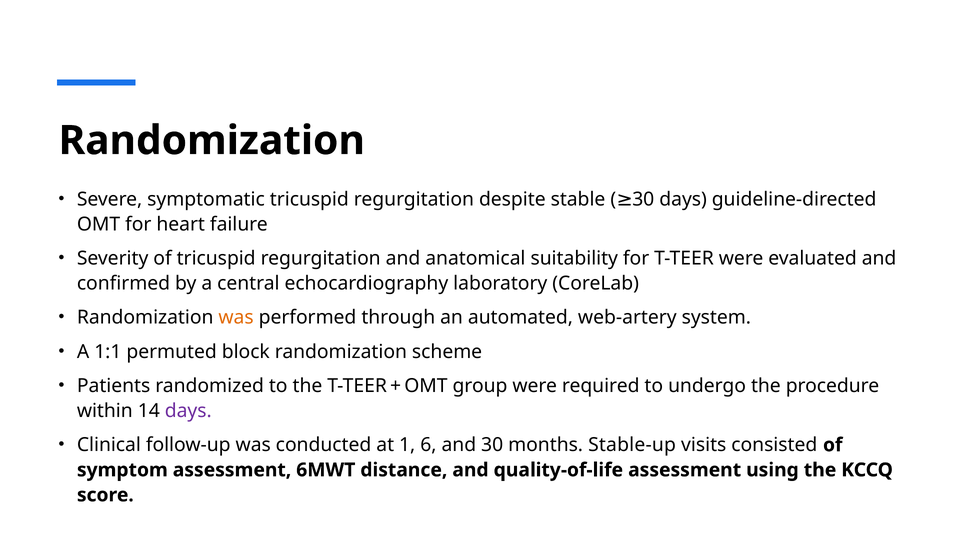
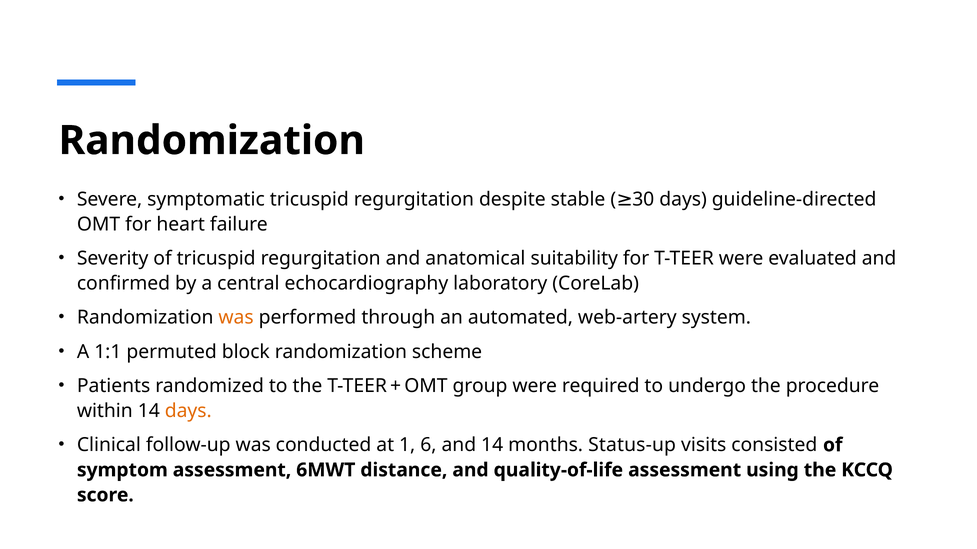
days at (188, 411) colour: purple -> orange
and 30: 30 -> 14
Stable-up: Stable-up -> Status-up
